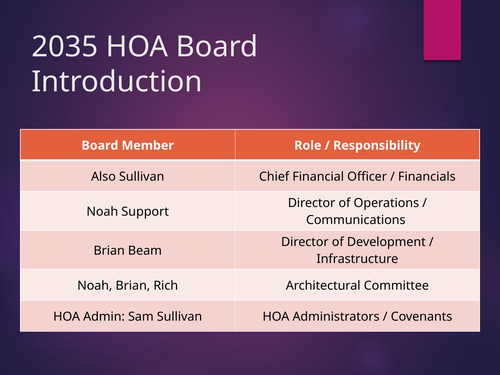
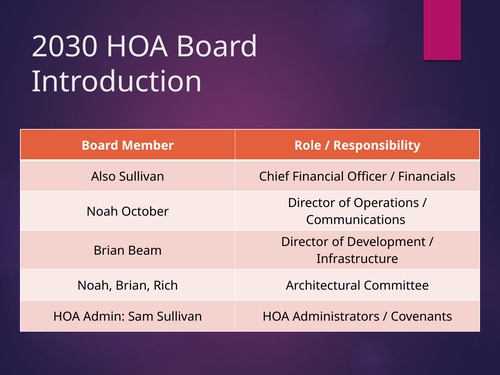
2035: 2035 -> 2030
Support: Support -> October
